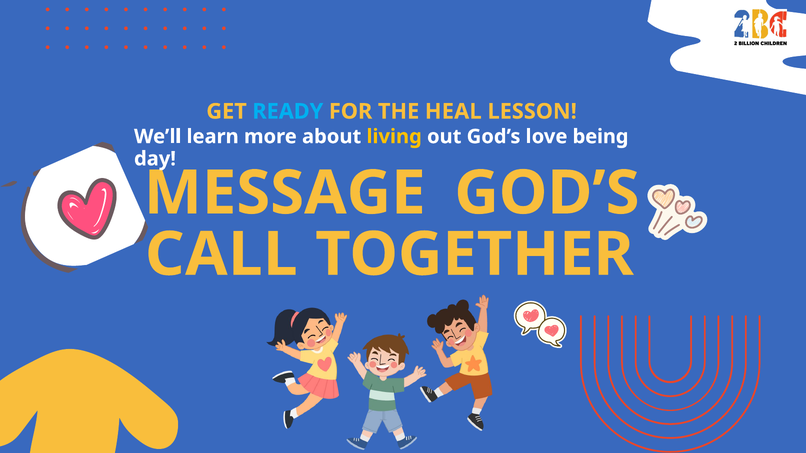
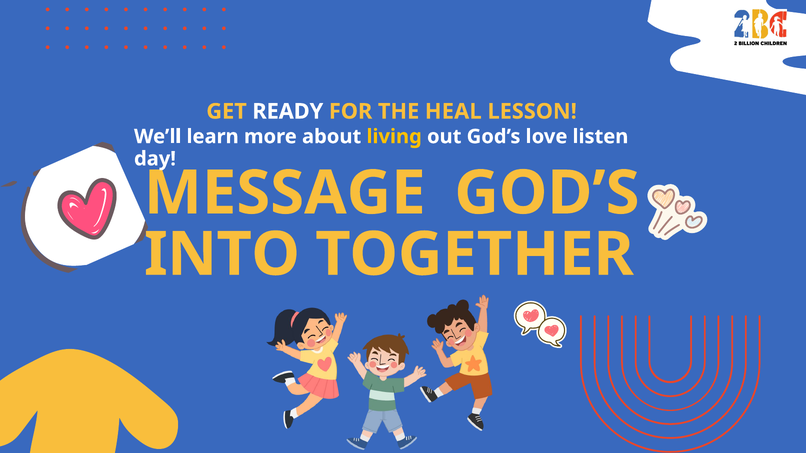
READY colour: light blue -> white
being: being -> listen
CALL: CALL -> INTO
